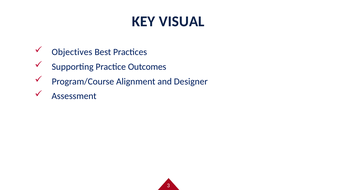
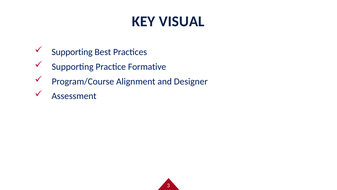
Objectives at (72, 52): Objectives -> Supporting
Outcomes: Outcomes -> Formative
